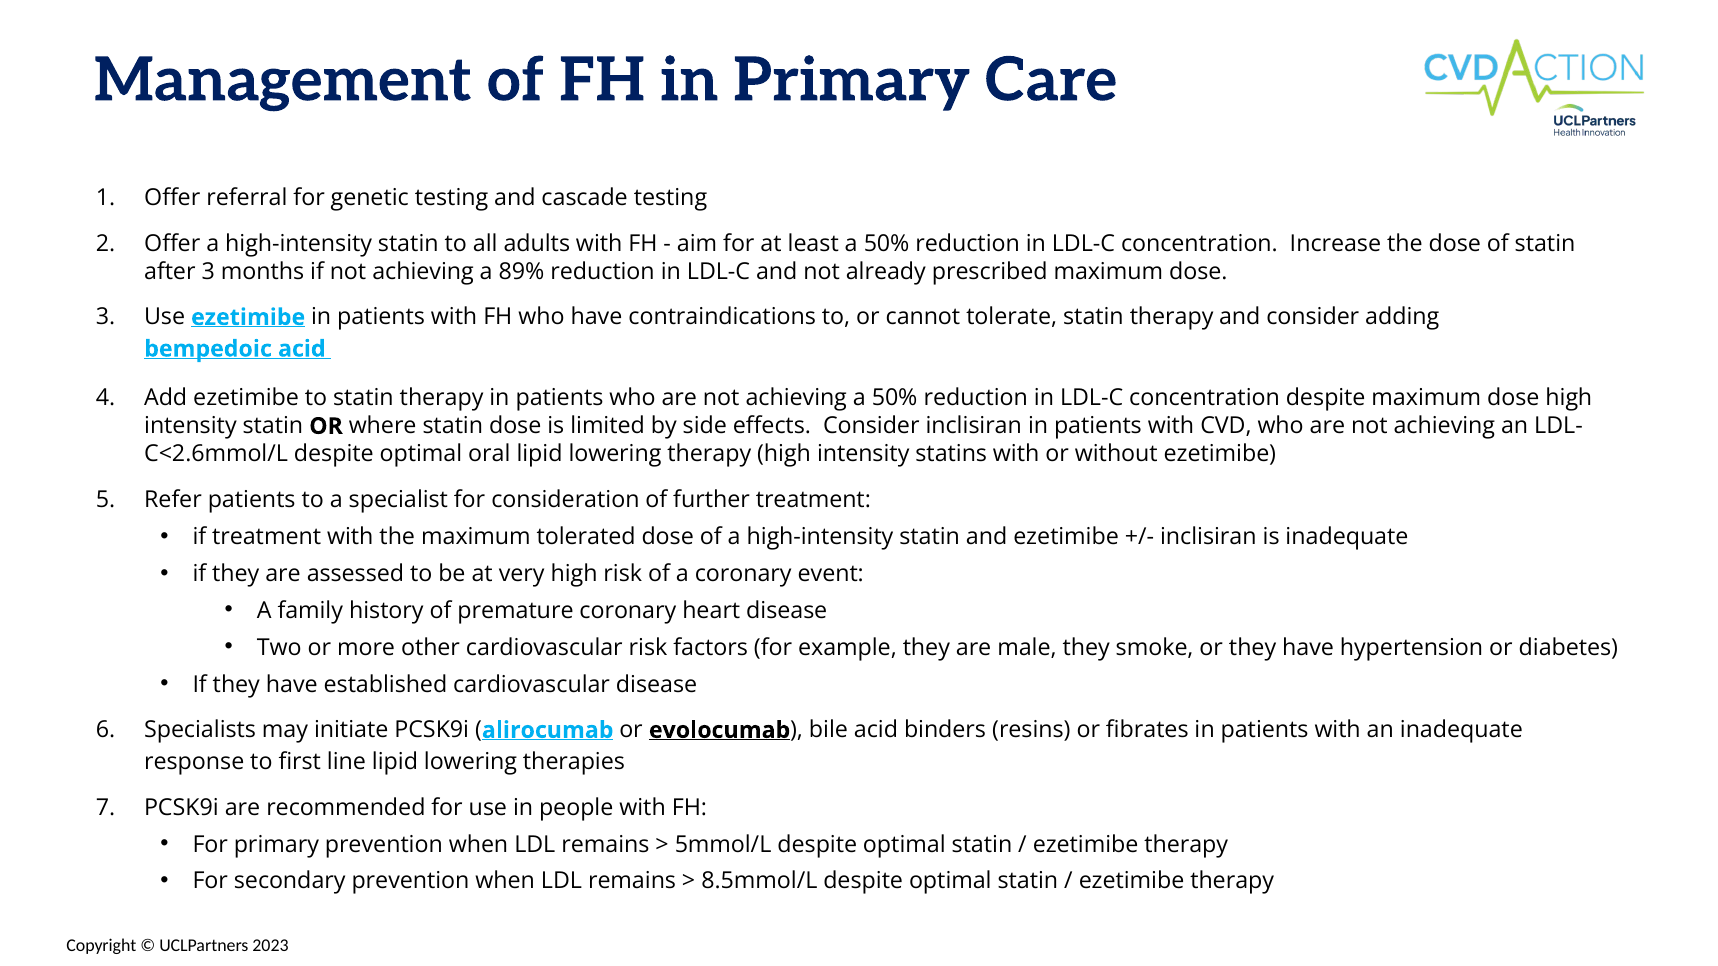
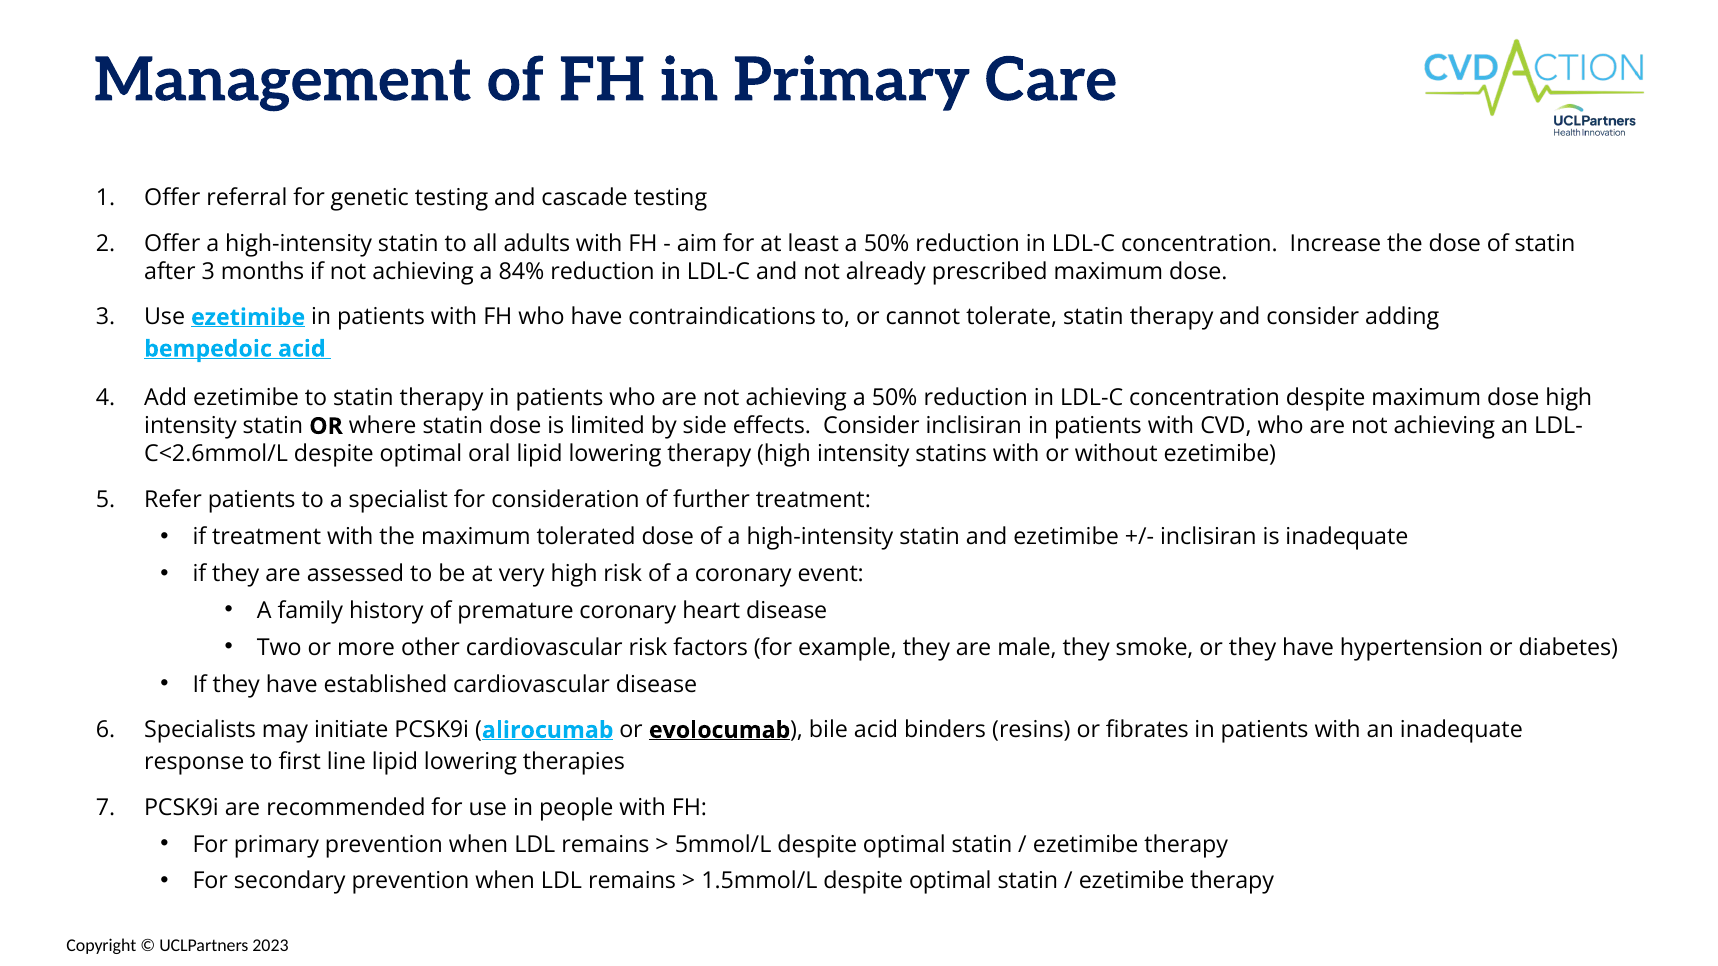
89%: 89% -> 84%
8.5mmol/L: 8.5mmol/L -> 1.5mmol/L
